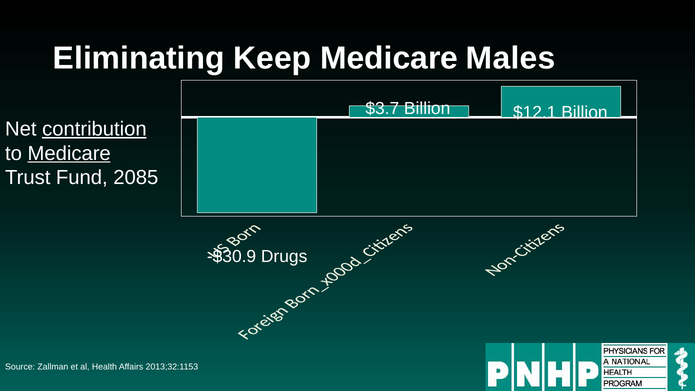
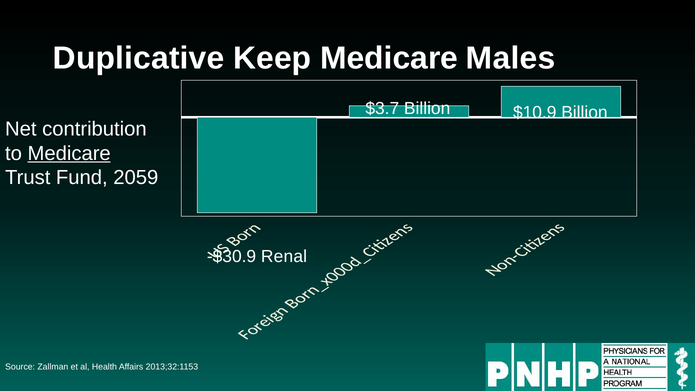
Eliminating: Eliminating -> Duplicative
$12.1: $12.1 -> $10.9
contribution underline: present -> none
2085: 2085 -> 2059
Drugs: Drugs -> Renal
